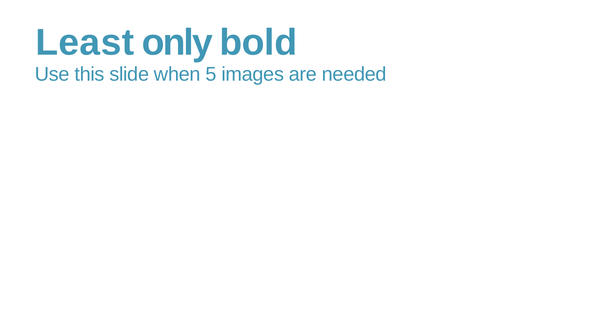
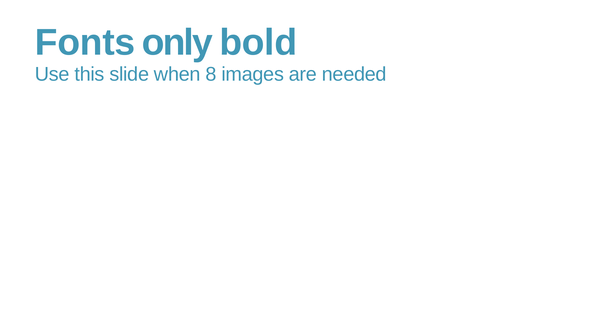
Least: Least -> Fonts
5: 5 -> 8
